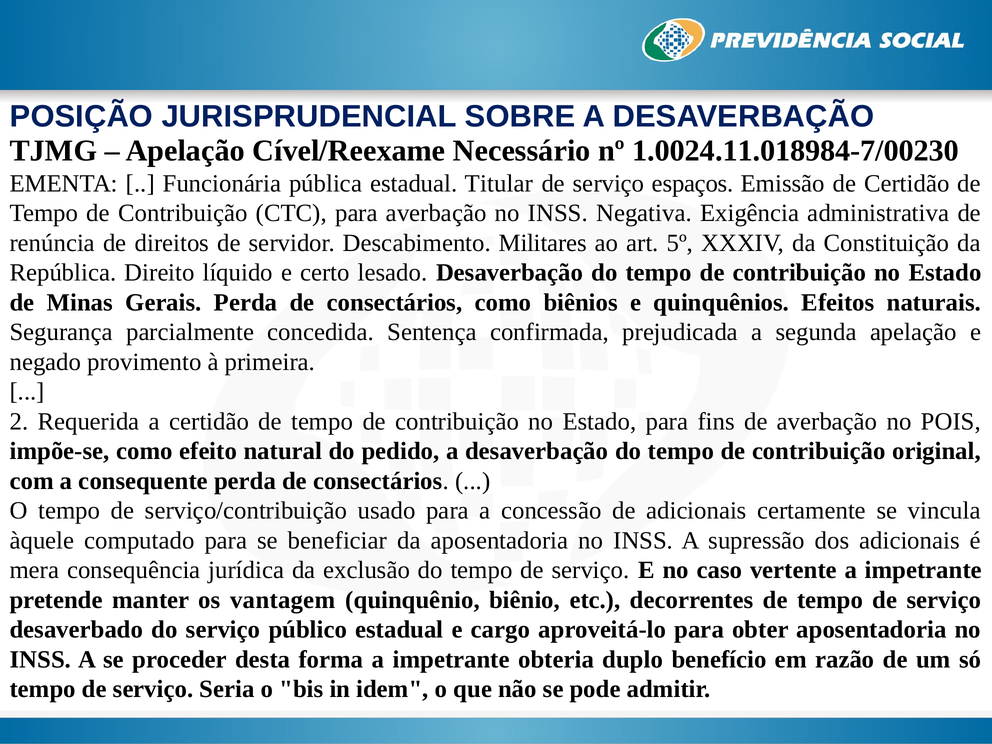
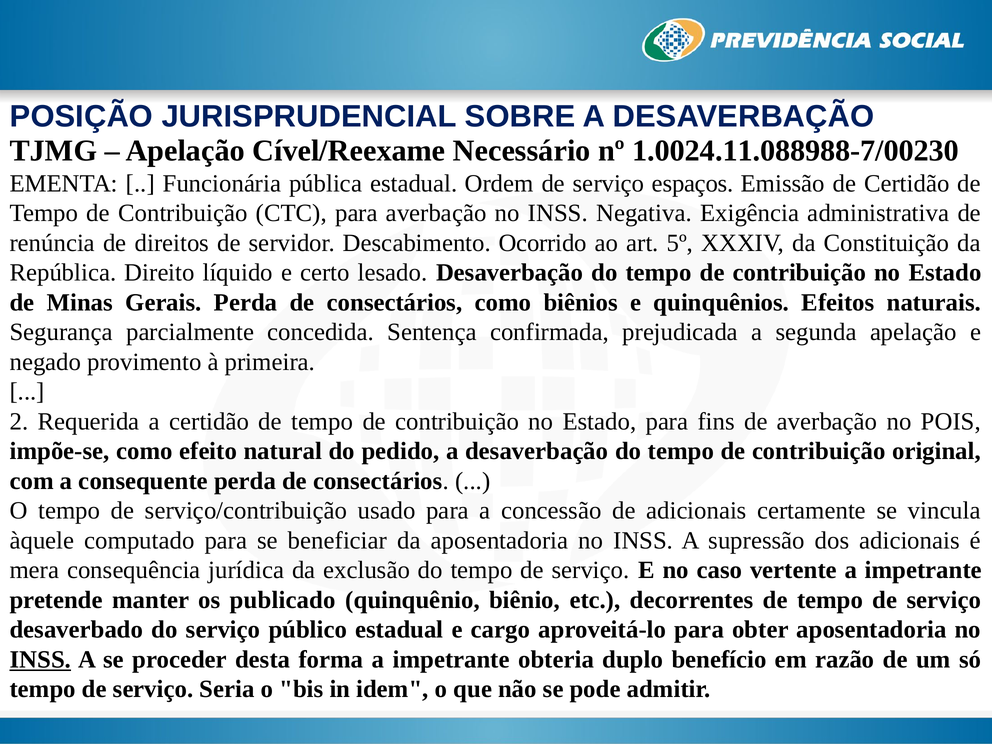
1.0024.11.018984-7/00230: 1.0024.11.018984-7/00230 -> 1.0024.11.088988-7/00230
Titular: Titular -> Ordem
Militares: Militares -> Ocorrido
vantagem: vantagem -> publicado
INSS at (40, 660) underline: none -> present
